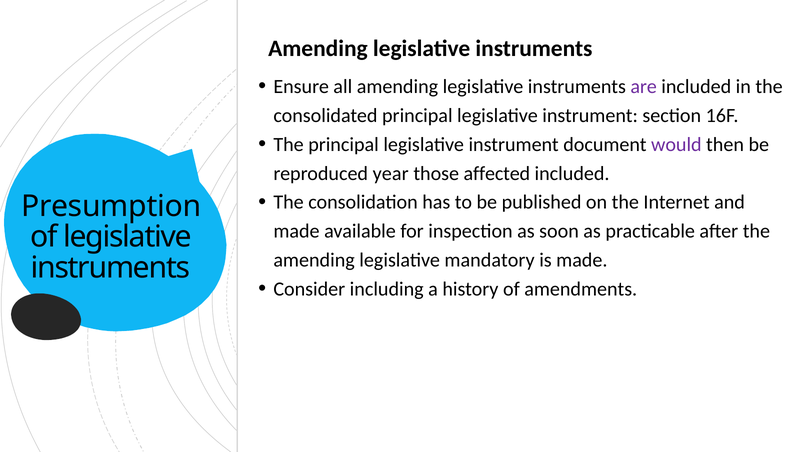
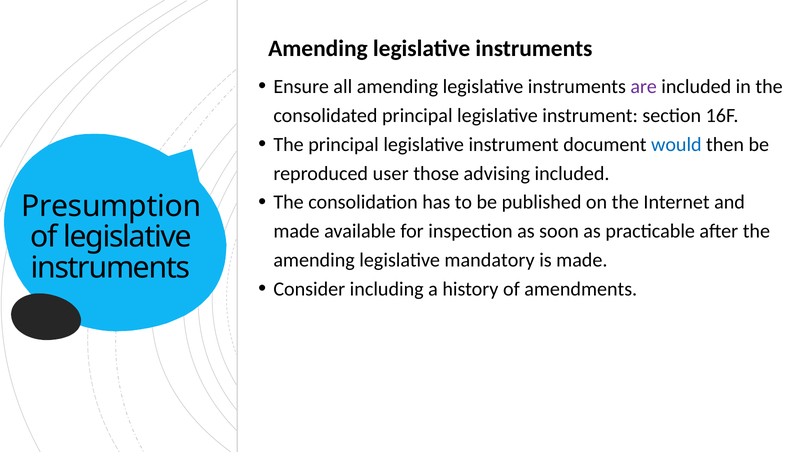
would colour: purple -> blue
year: year -> user
affected: affected -> advising
